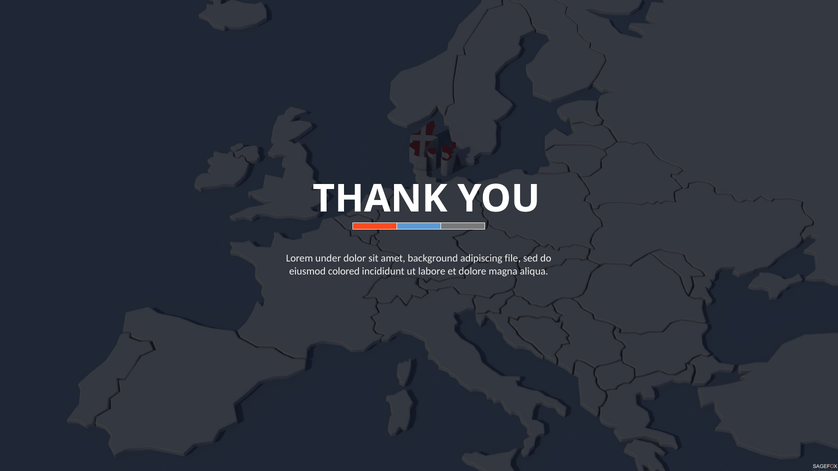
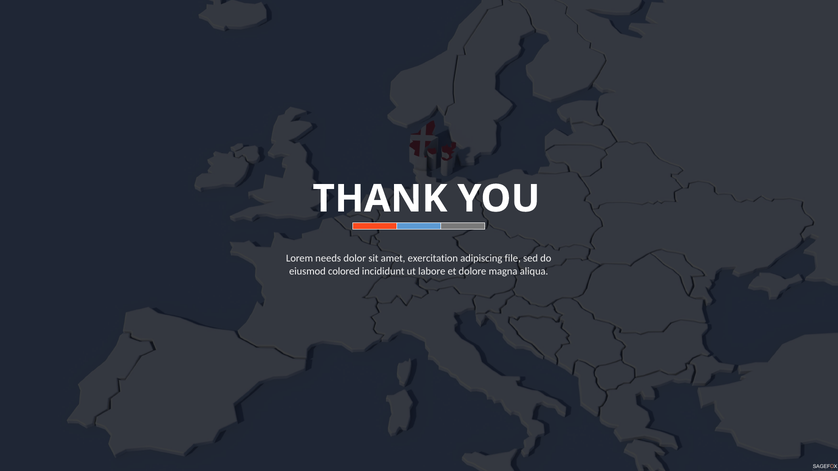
under: under -> needs
background: background -> exercitation
